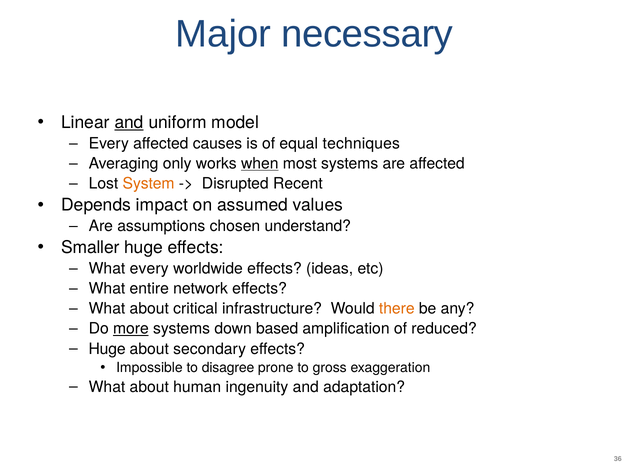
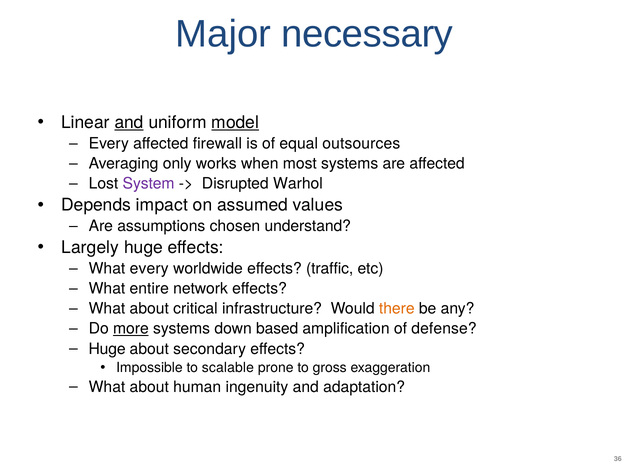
model underline: none -> present
causes: causes -> firewall
techniques: techniques -> outsources
when underline: present -> none
System colour: orange -> purple
Recent: Recent -> Warhol
Smaller: Smaller -> Largely
ideas: ideas -> traffic
reduced: reduced -> defense
disagree: disagree -> scalable
